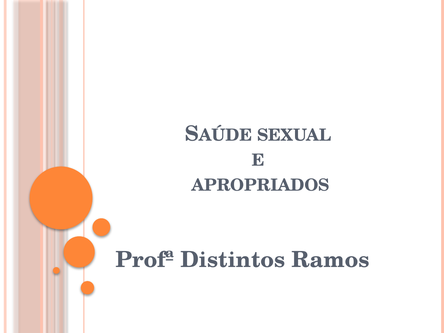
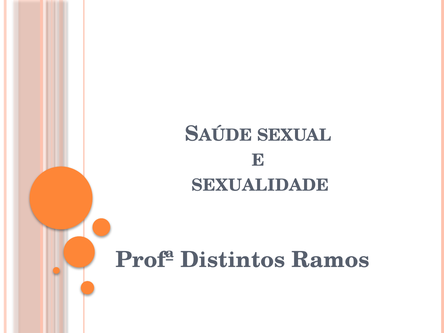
APROPRIADOS: APROPRIADOS -> SEXUALIDADE
